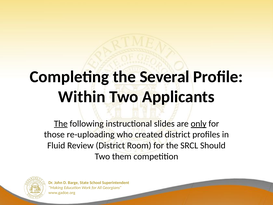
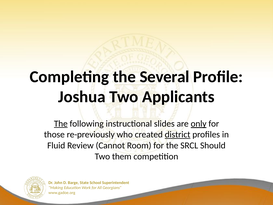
Within: Within -> Joshua
re-uploading: re-uploading -> re-previously
district at (178, 134) underline: none -> present
Review District: District -> Cannot
